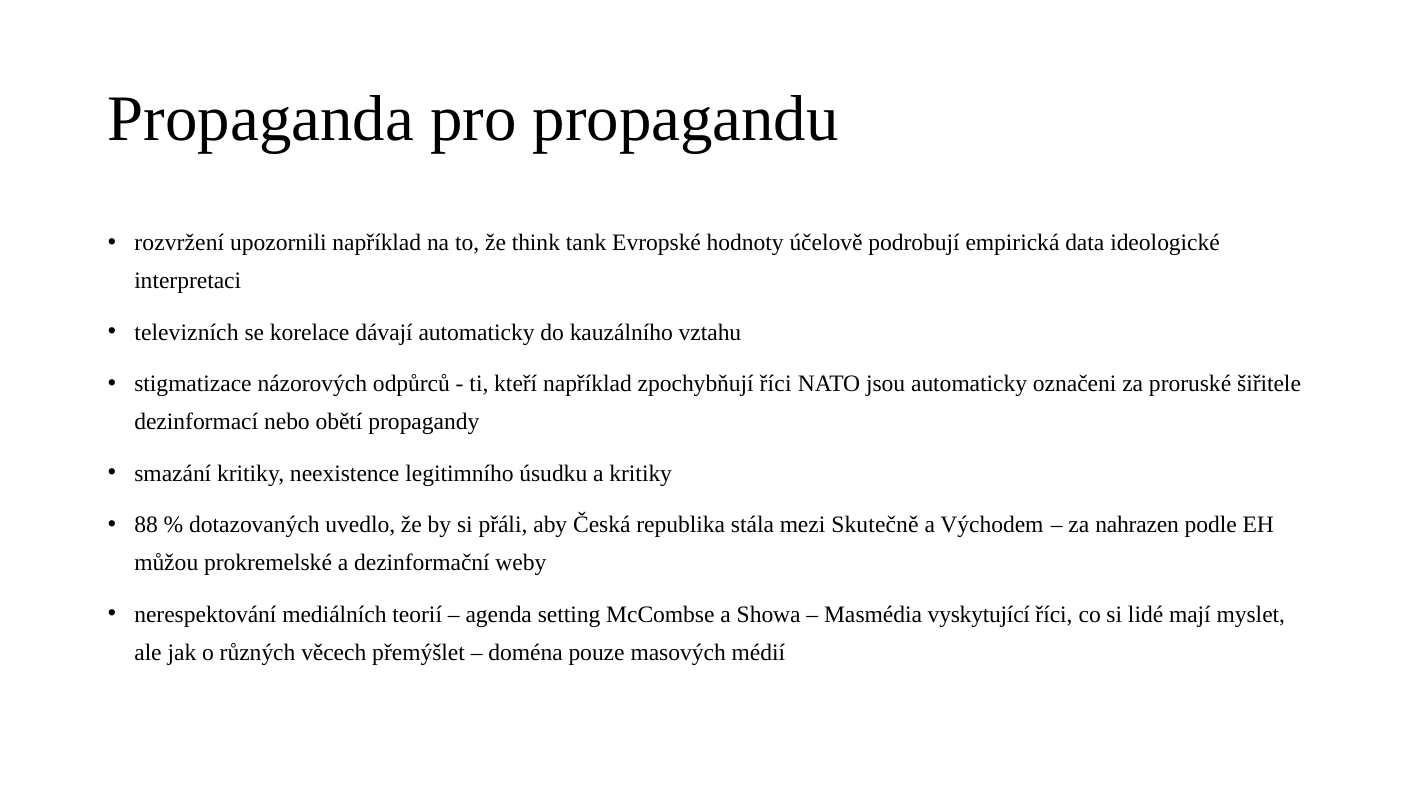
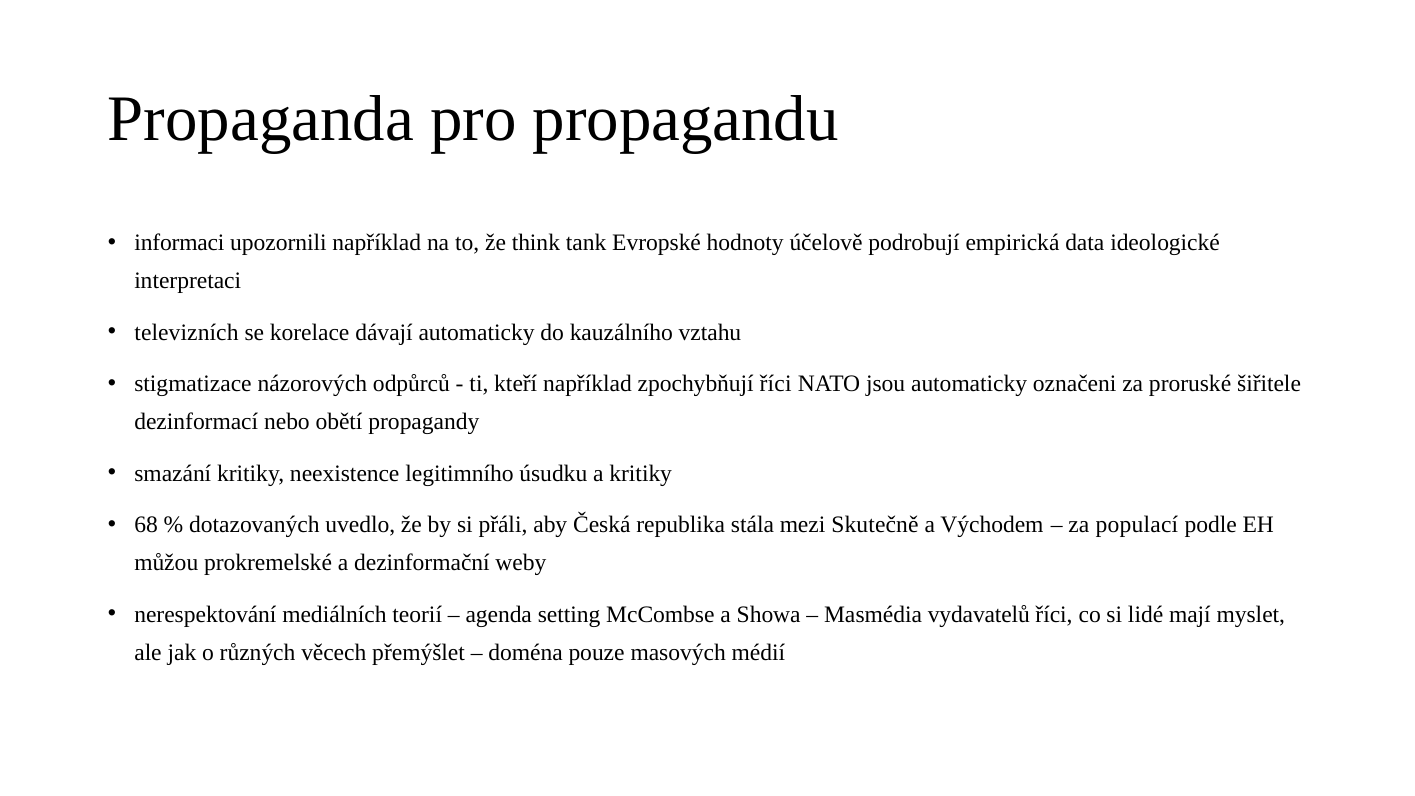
rozvržení: rozvržení -> informaci
88: 88 -> 68
nahrazen: nahrazen -> populací
vyskytující: vyskytující -> vydavatelů
